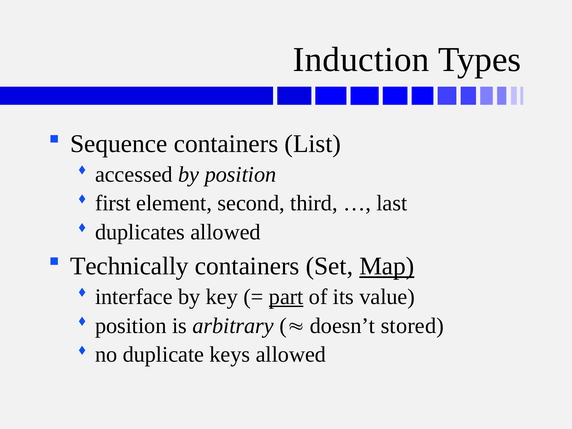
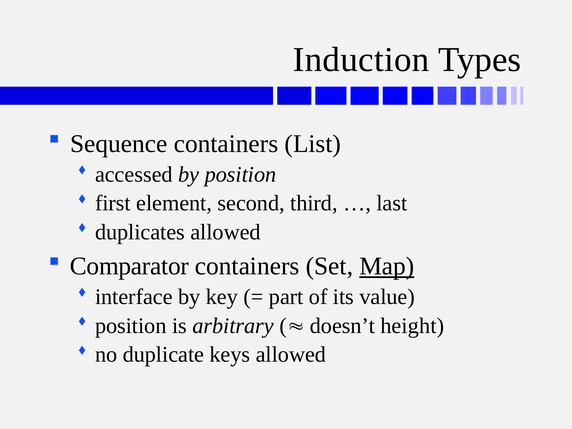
Technically: Technically -> Comparator
part underline: present -> none
stored: stored -> height
